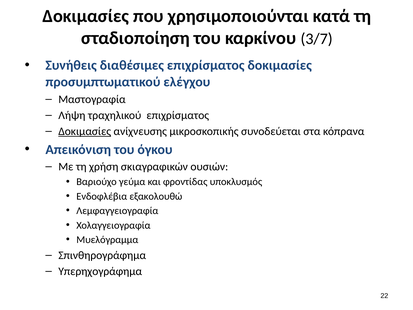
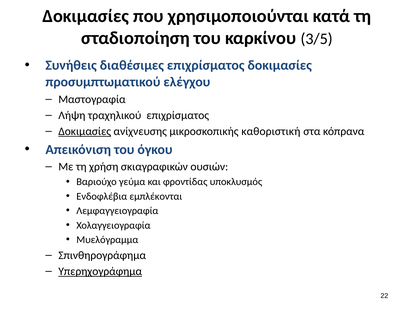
3/7: 3/7 -> 3/5
συνοδεύεται: συνοδεύεται -> καθοριστική
εξακολουθώ: εξακολουθώ -> εμπλέκονται
Υπερηχογράφημα underline: none -> present
